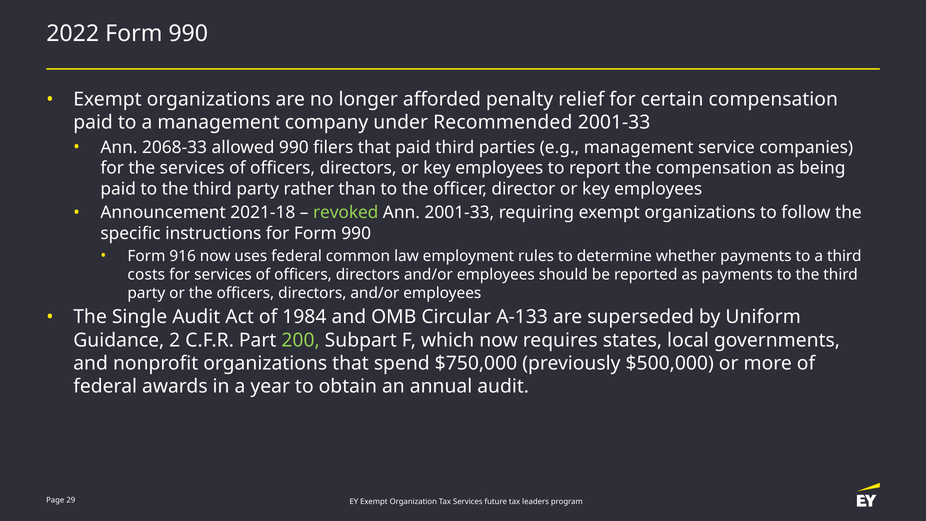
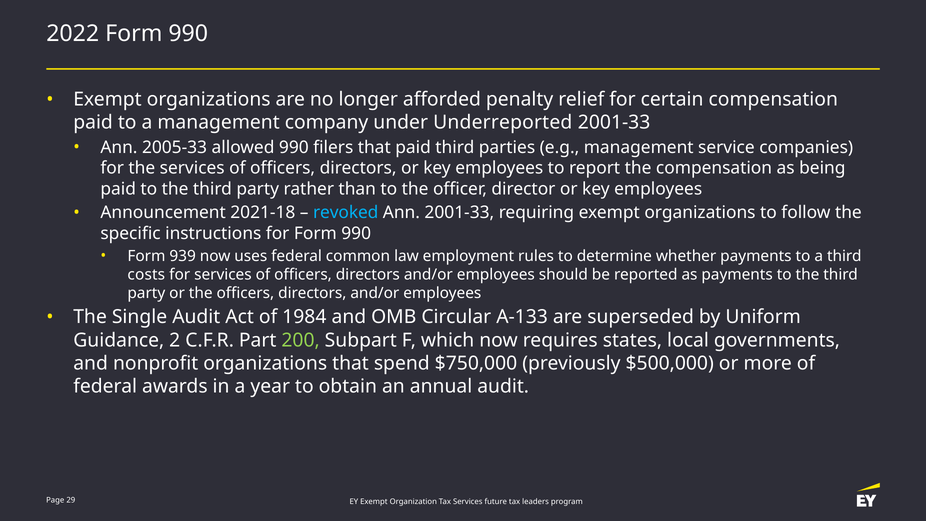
Recommended: Recommended -> Underreported
2068-33: 2068-33 -> 2005-33
revoked colour: light green -> light blue
916: 916 -> 939
